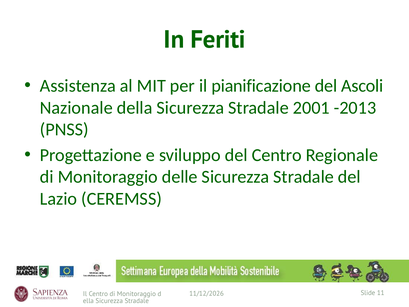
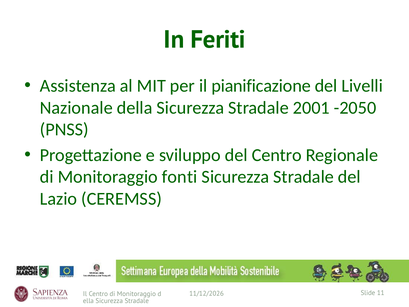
Ascoli: Ascoli -> Livelli
-2013: -2013 -> -2050
delle: delle -> fonti
